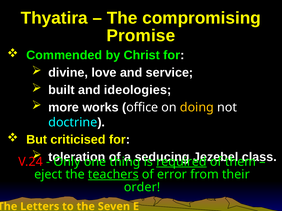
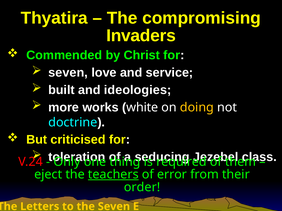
Promise: Promise -> Invaders
divine at (68, 73): divine -> seven
office: office -> white
required underline: present -> none
